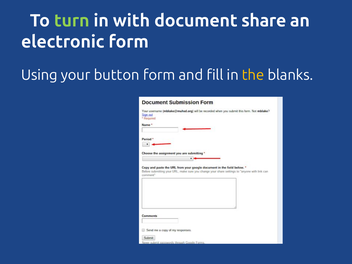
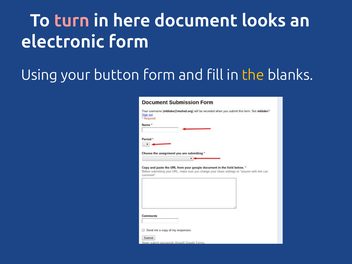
turn colour: light green -> pink
with: with -> here
share: share -> looks
